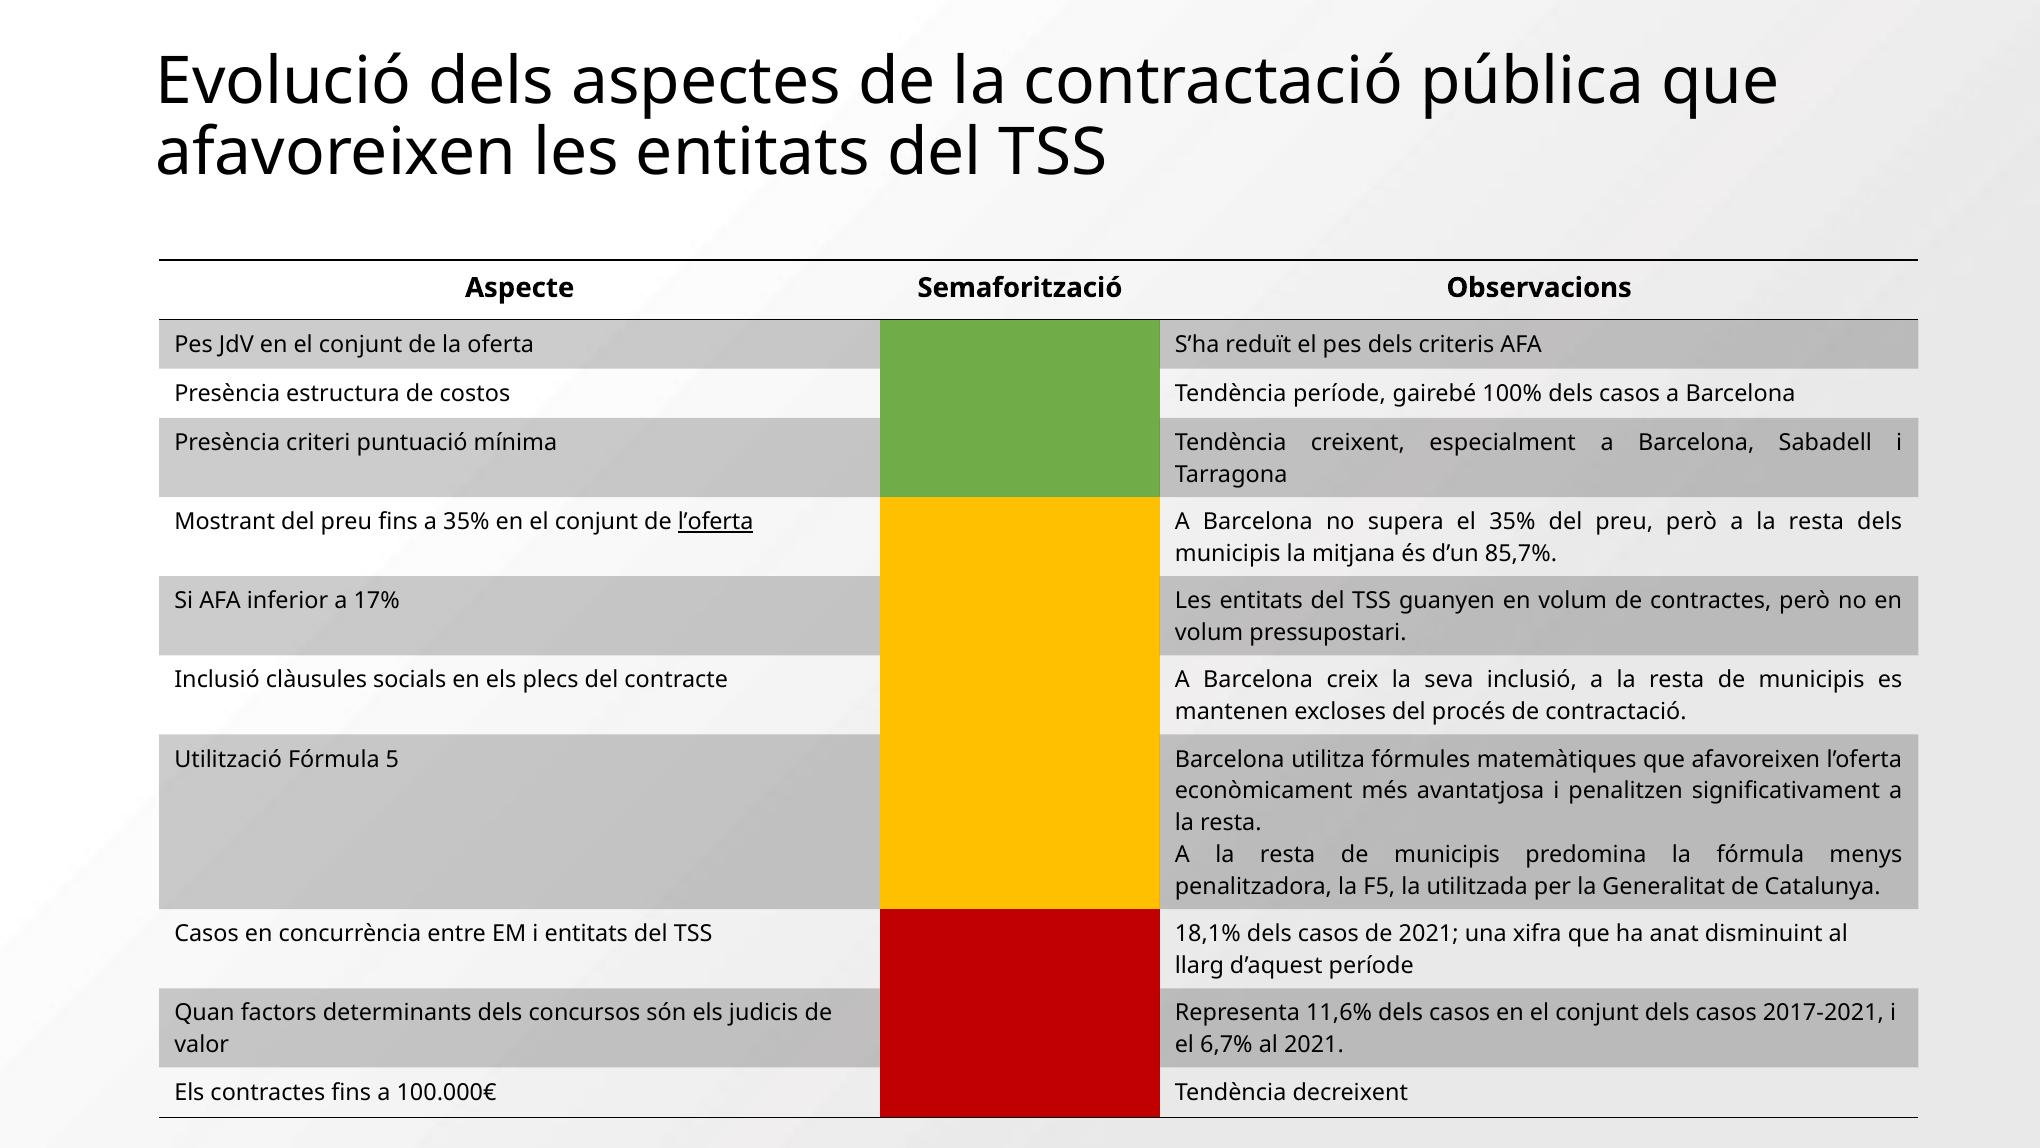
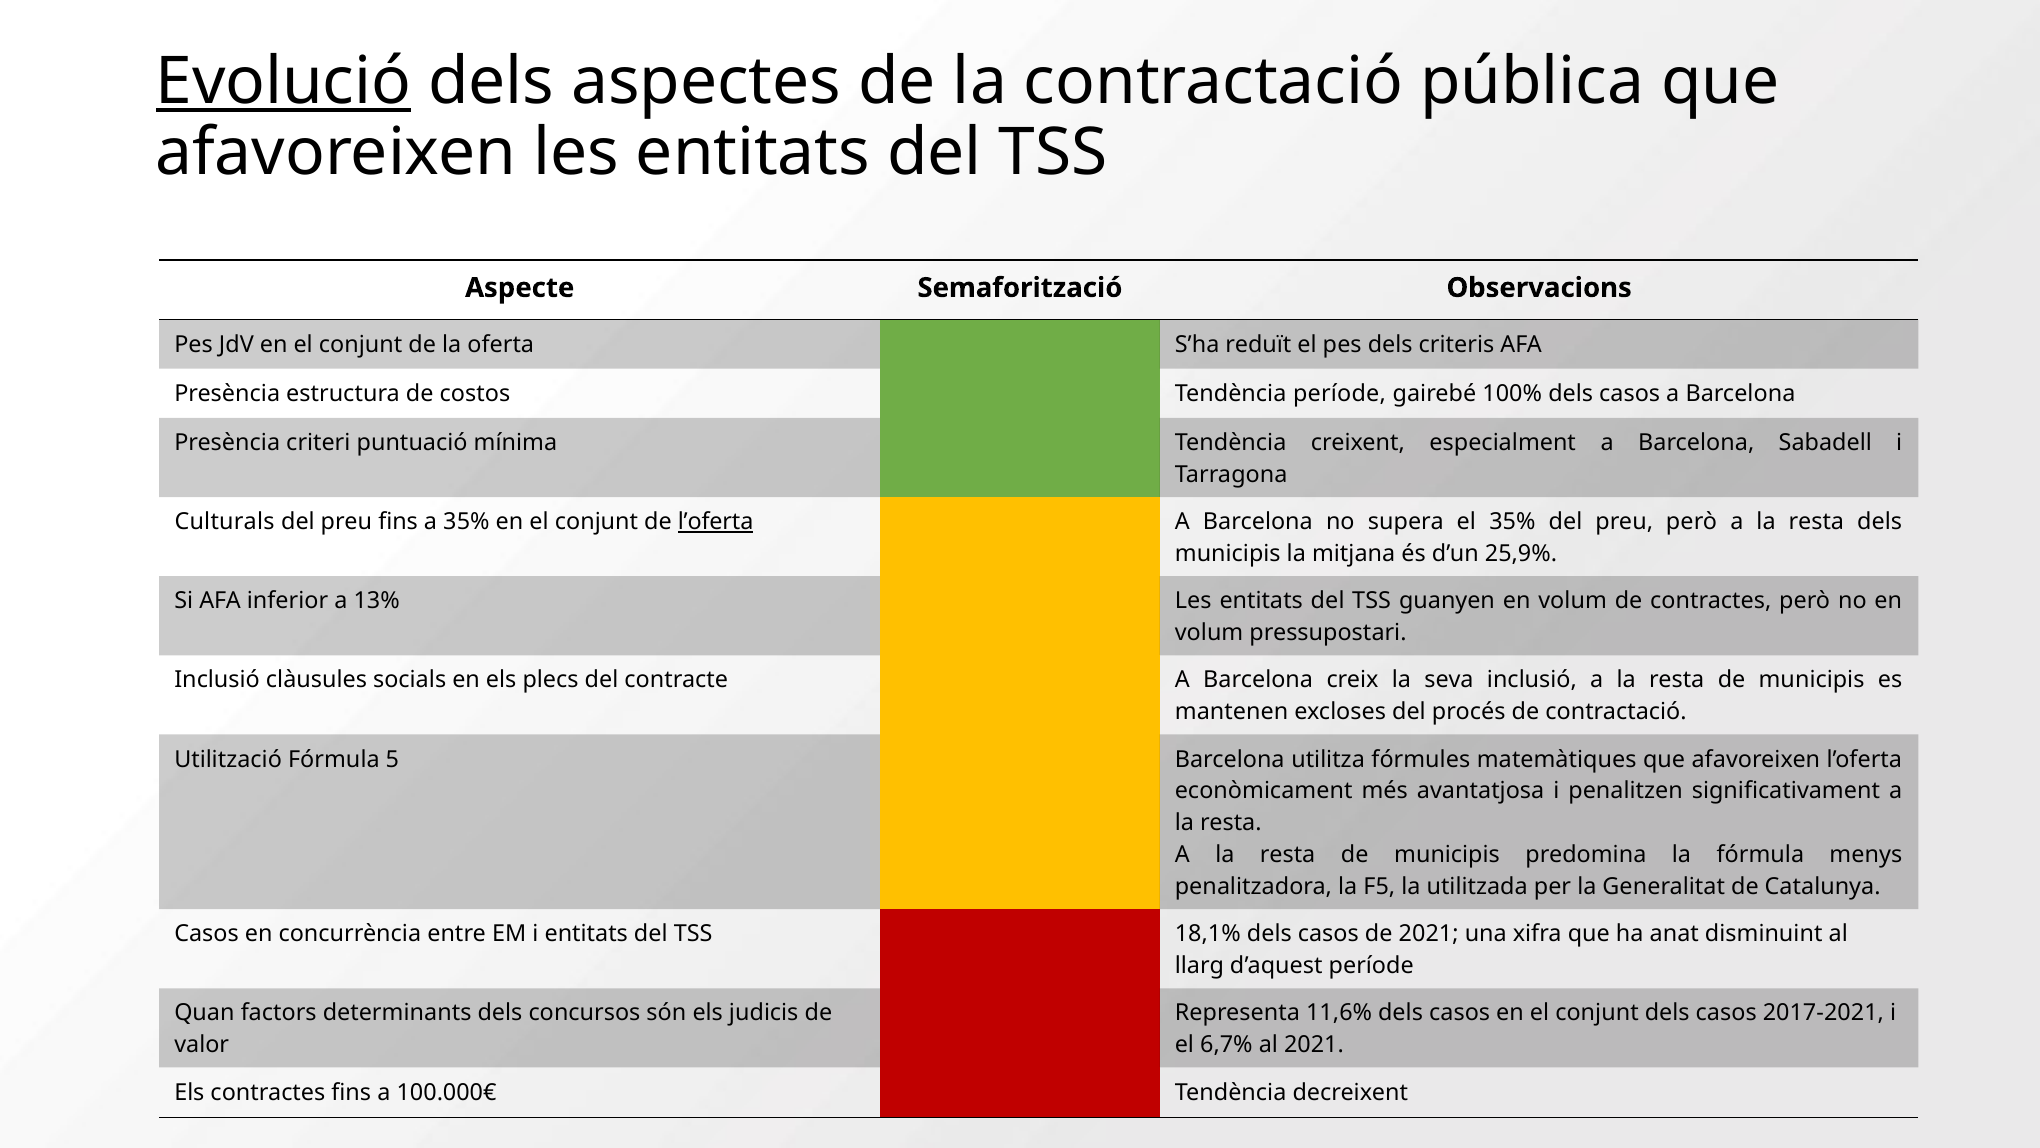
Evolució underline: none -> present
Mostrant: Mostrant -> Culturals
85,7%: 85,7% -> 25,9%
17%: 17% -> 13%
